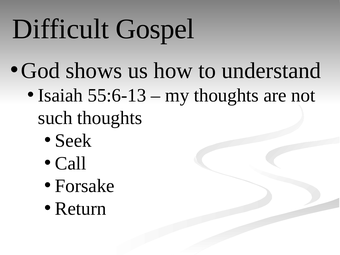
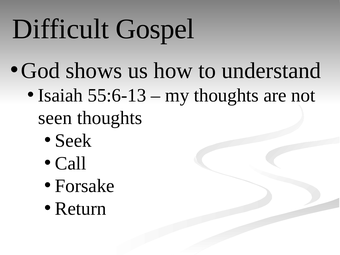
such: such -> seen
